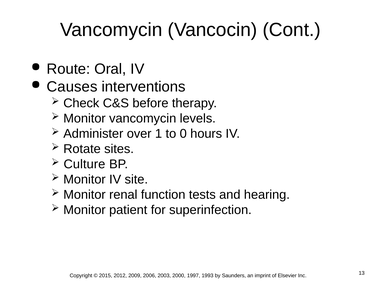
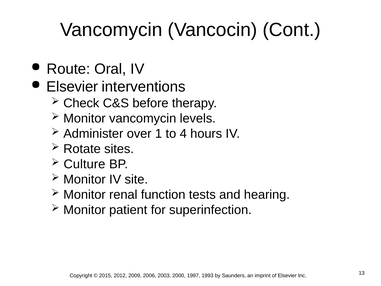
Causes at (72, 87): Causes -> Elsevier
0: 0 -> 4
